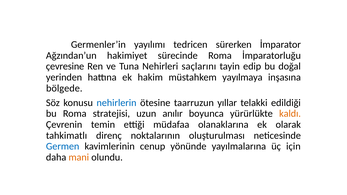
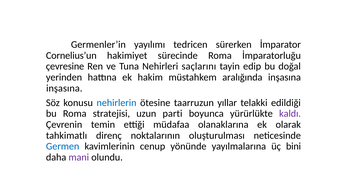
Ağzından’un: Ağzından’un -> Cornelius’un
yayılmaya: yayılmaya -> aralığında
bölgede at (64, 88): bölgede -> inşasına
anılır: anılır -> parti
kaldı colour: orange -> purple
için: için -> bini
mani colour: orange -> purple
